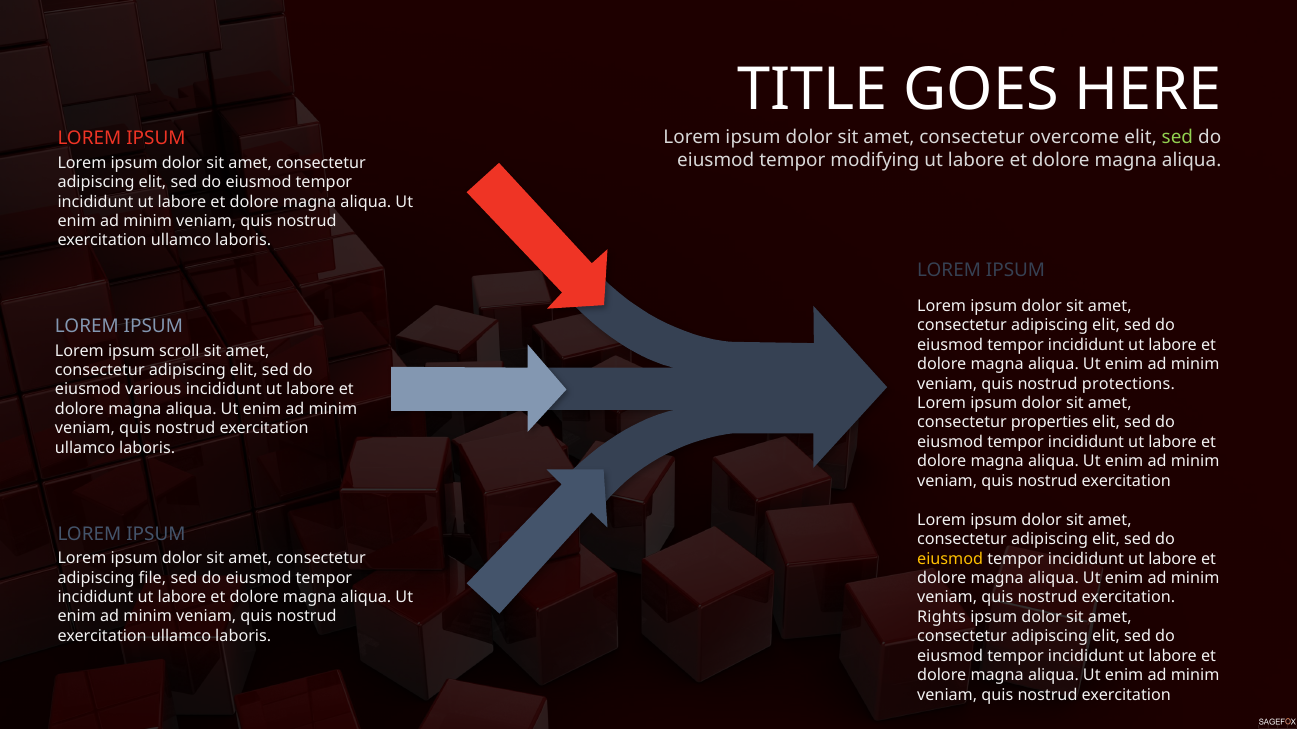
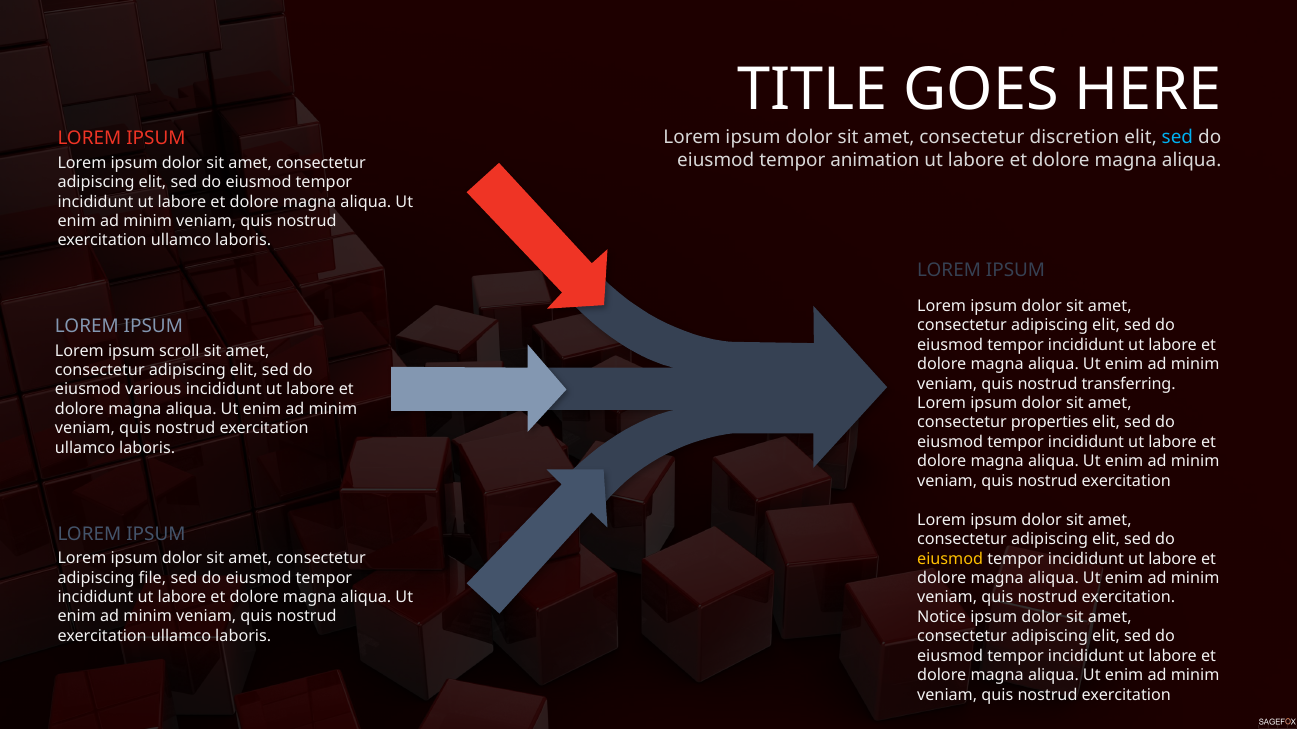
overcome: overcome -> discretion
sed at (1177, 137) colour: light green -> light blue
modifying: modifying -> animation
protections: protections -> transferring
Rights: Rights -> Notice
